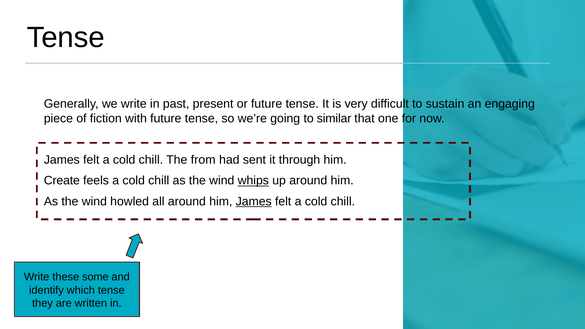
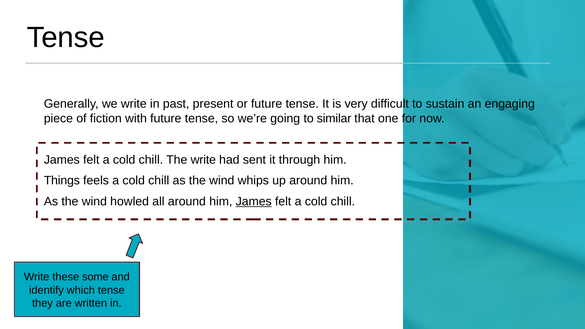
The from: from -> write
Create: Create -> Things
whips underline: present -> none
